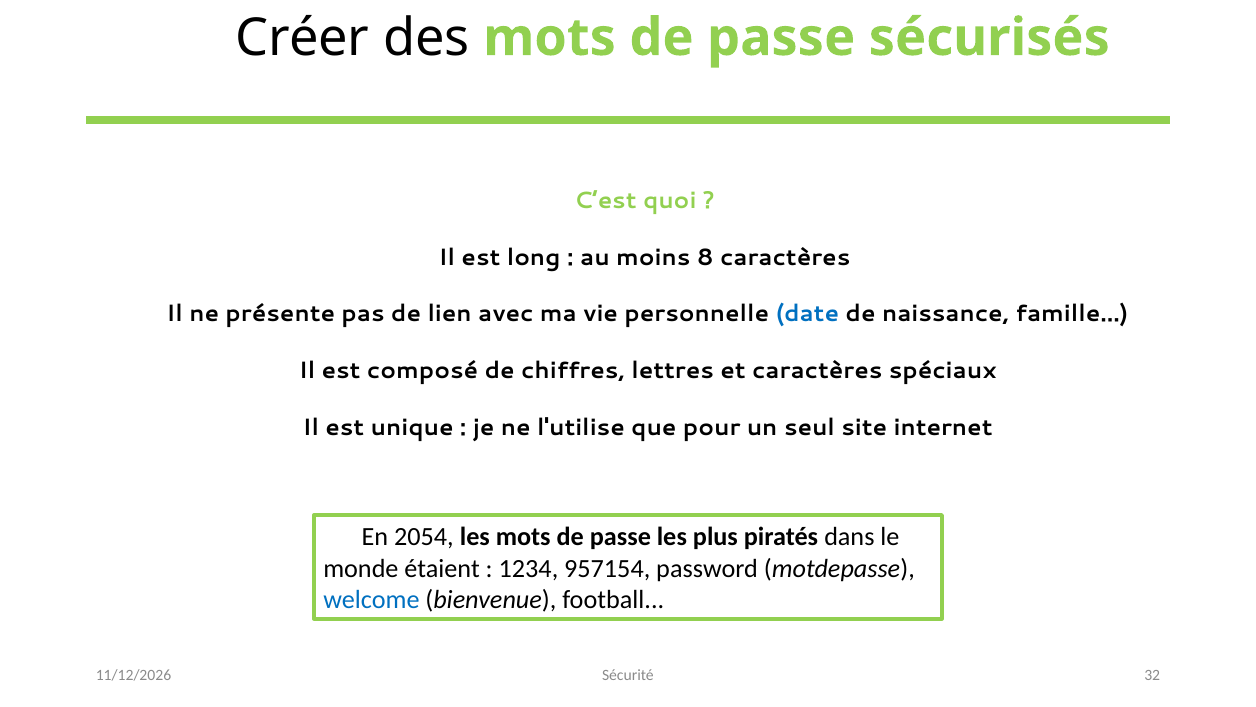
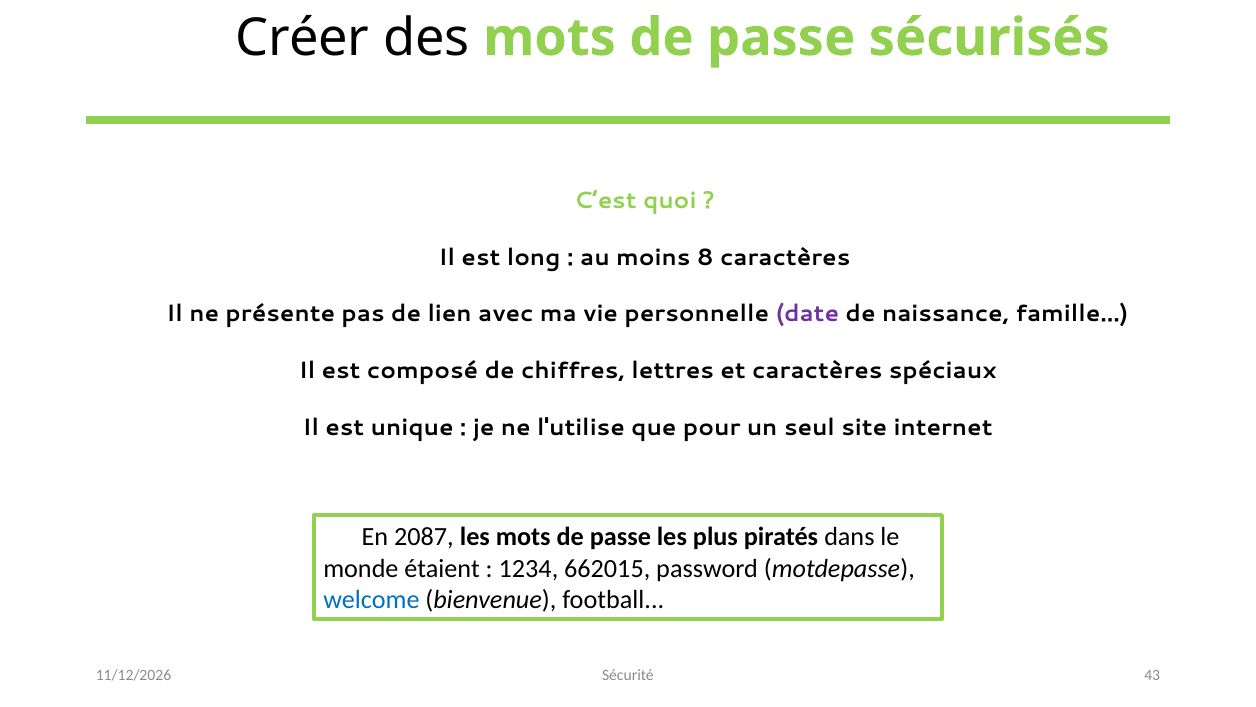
date colour: blue -> purple
2054: 2054 -> 2087
957154: 957154 -> 662015
32: 32 -> 43
